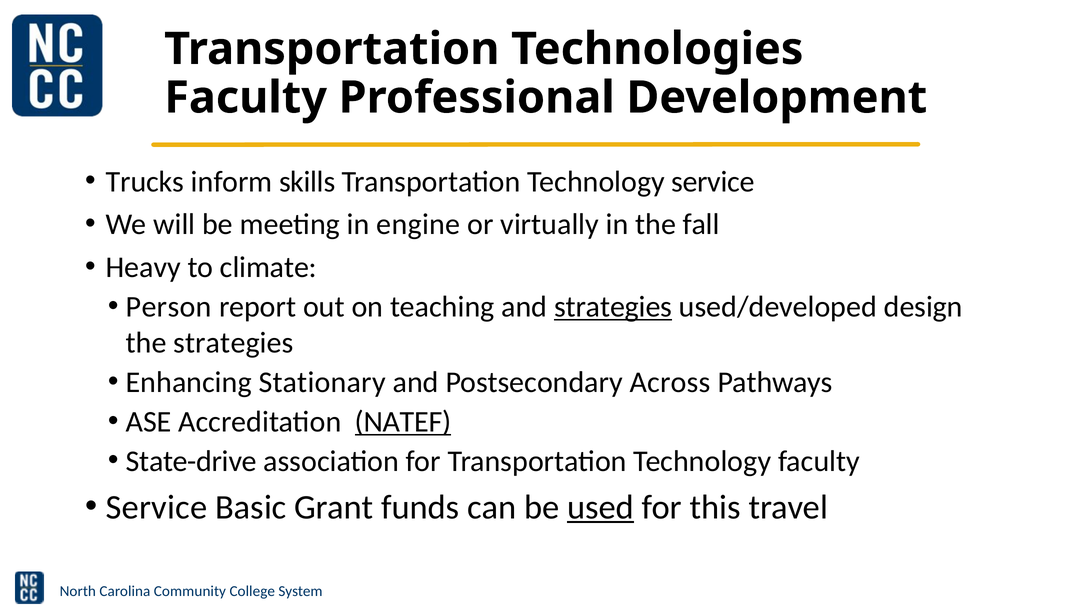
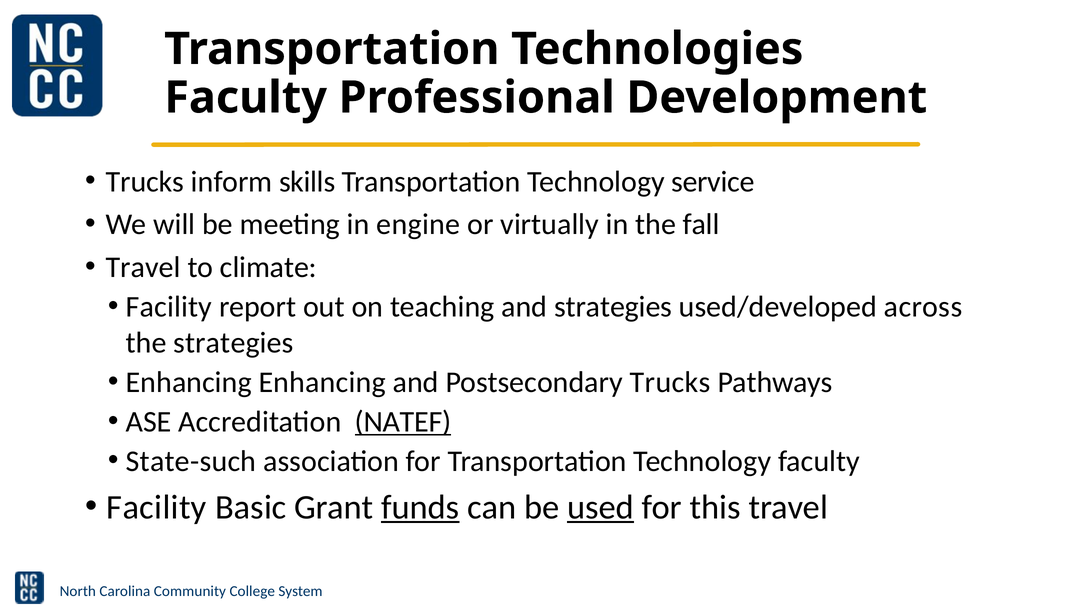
Heavy at (143, 267): Heavy -> Travel
Person at (169, 307): Person -> Facility
strategies at (613, 307) underline: present -> none
design: design -> across
Enhancing Stationary: Stationary -> Enhancing
Postsecondary Across: Across -> Trucks
State-drive: State-drive -> State-such
Service at (156, 507): Service -> Facility
funds underline: none -> present
